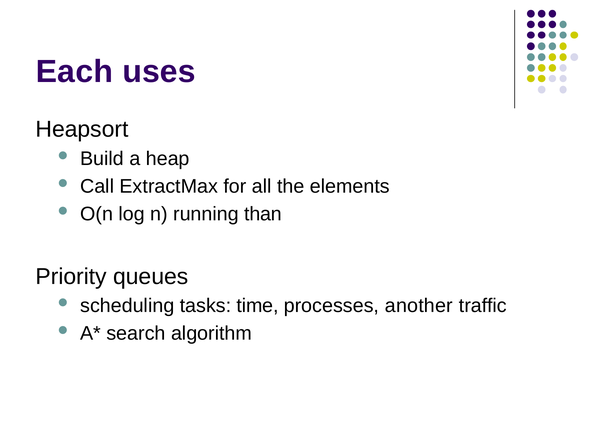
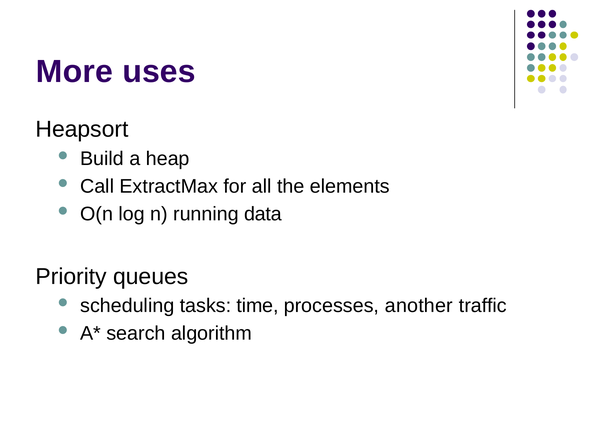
Each: Each -> More
than: than -> data
